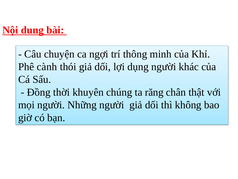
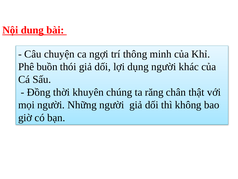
cành: cành -> buồn
